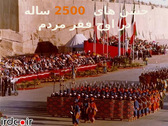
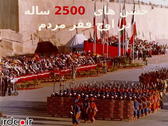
2500 colour: orange -> red
